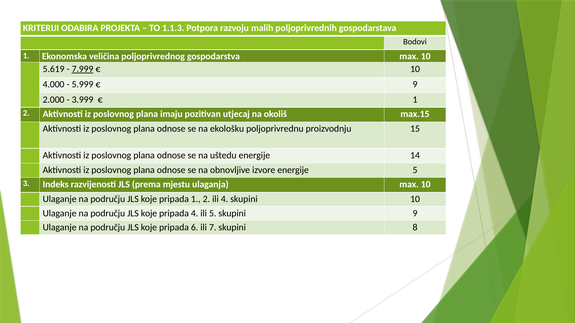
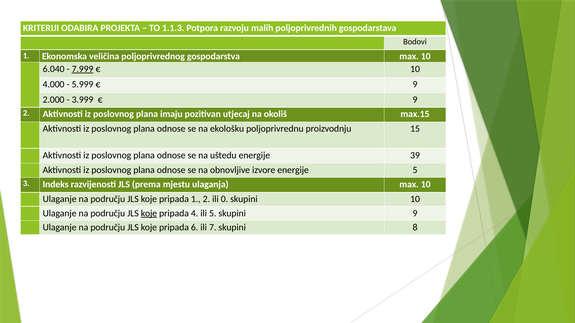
5.619: 5.619 -> 6.040
1 at (415, 100): 1 -> 9
14: 14 -> 39
ili 4: 4 -> 0
koje at (149, 213) underline: none -> present
